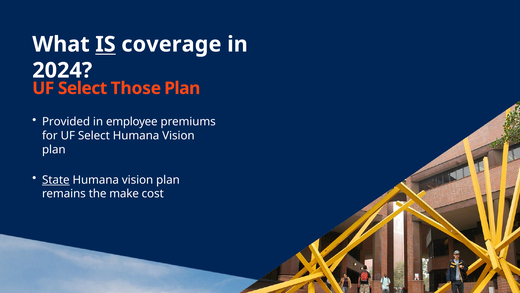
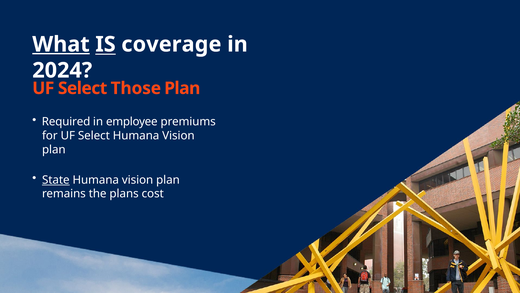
What underline: none -> present
Provided: Provided -> Required
make: make -> plans
